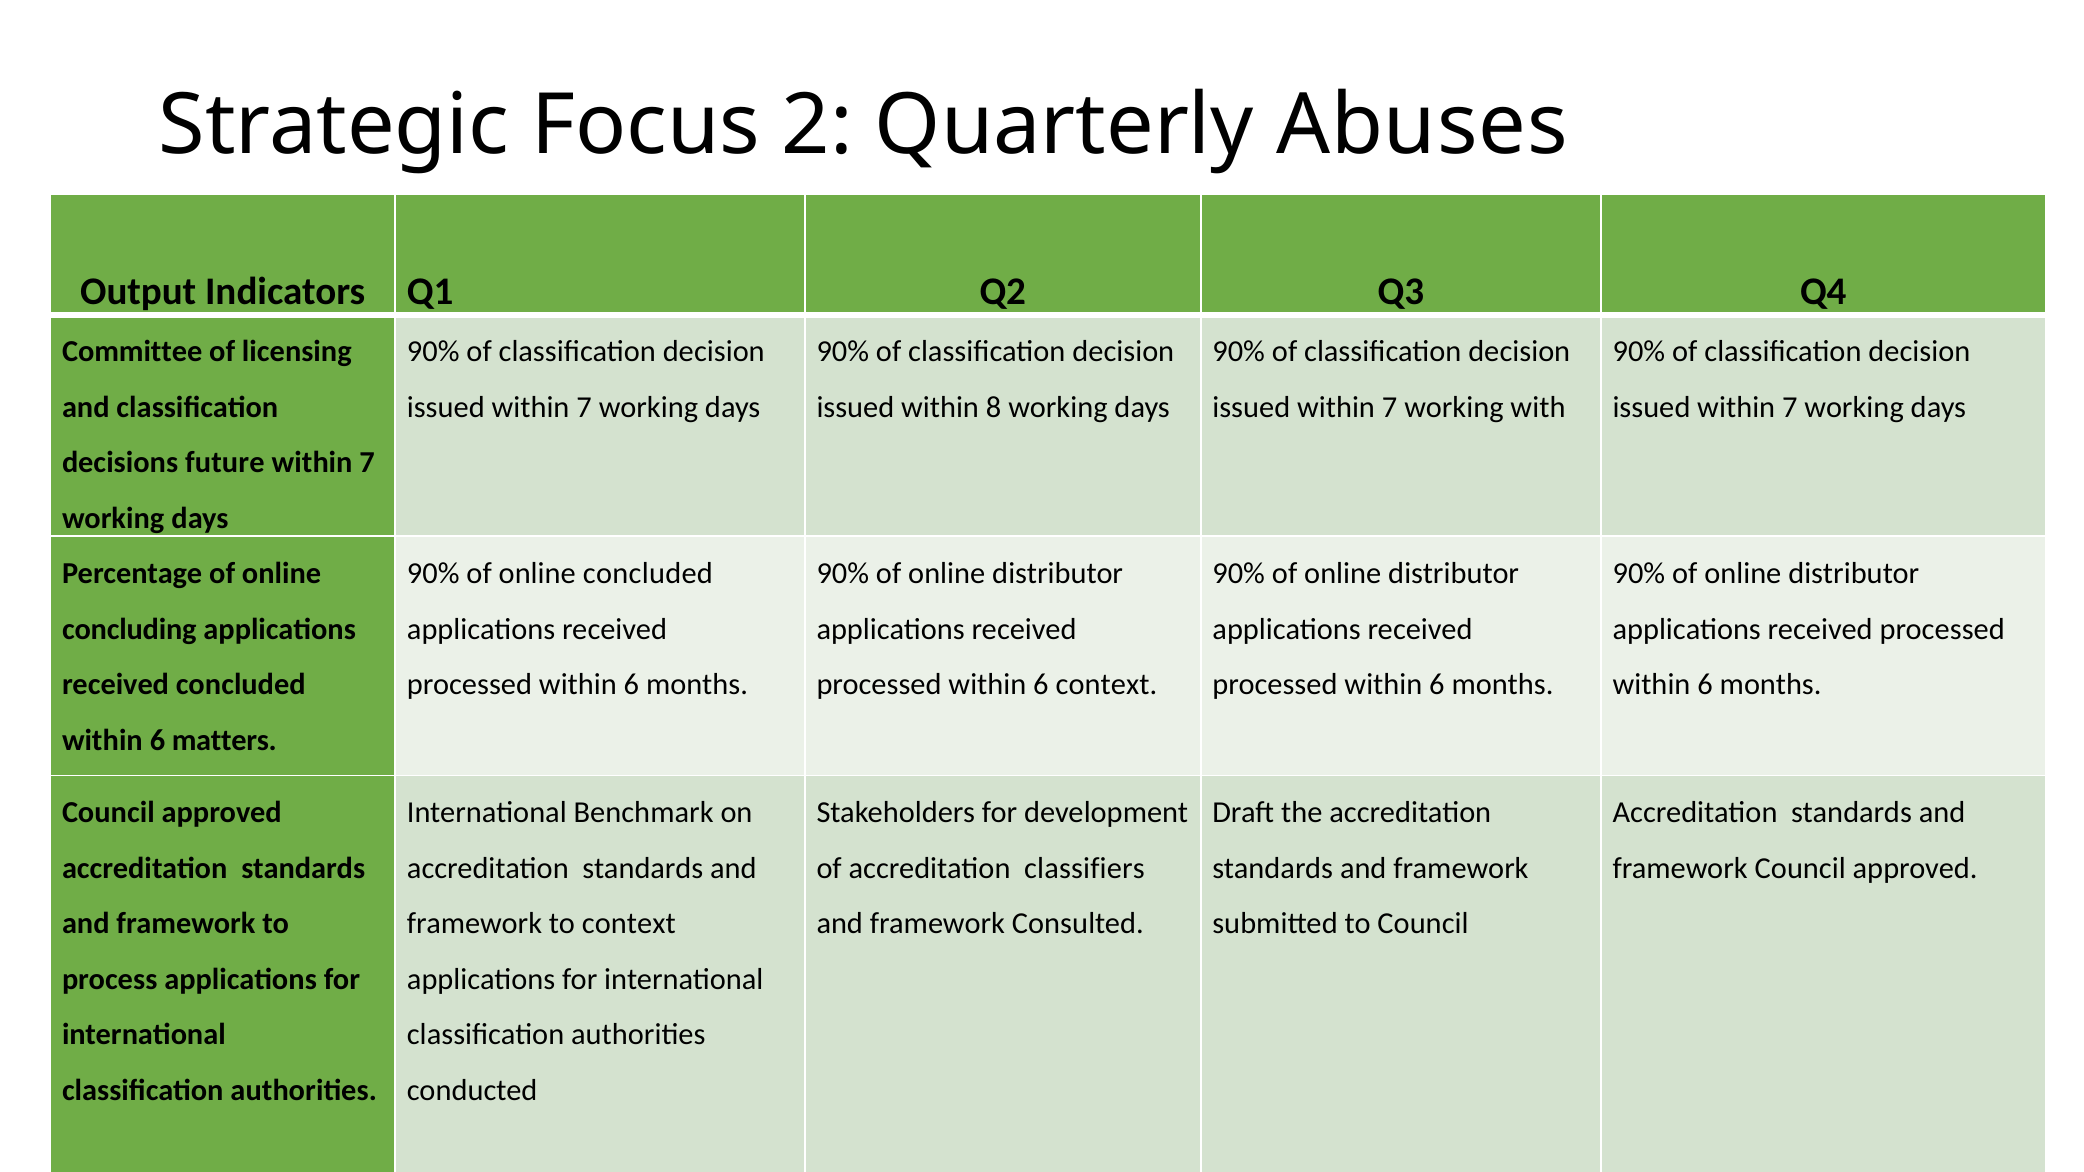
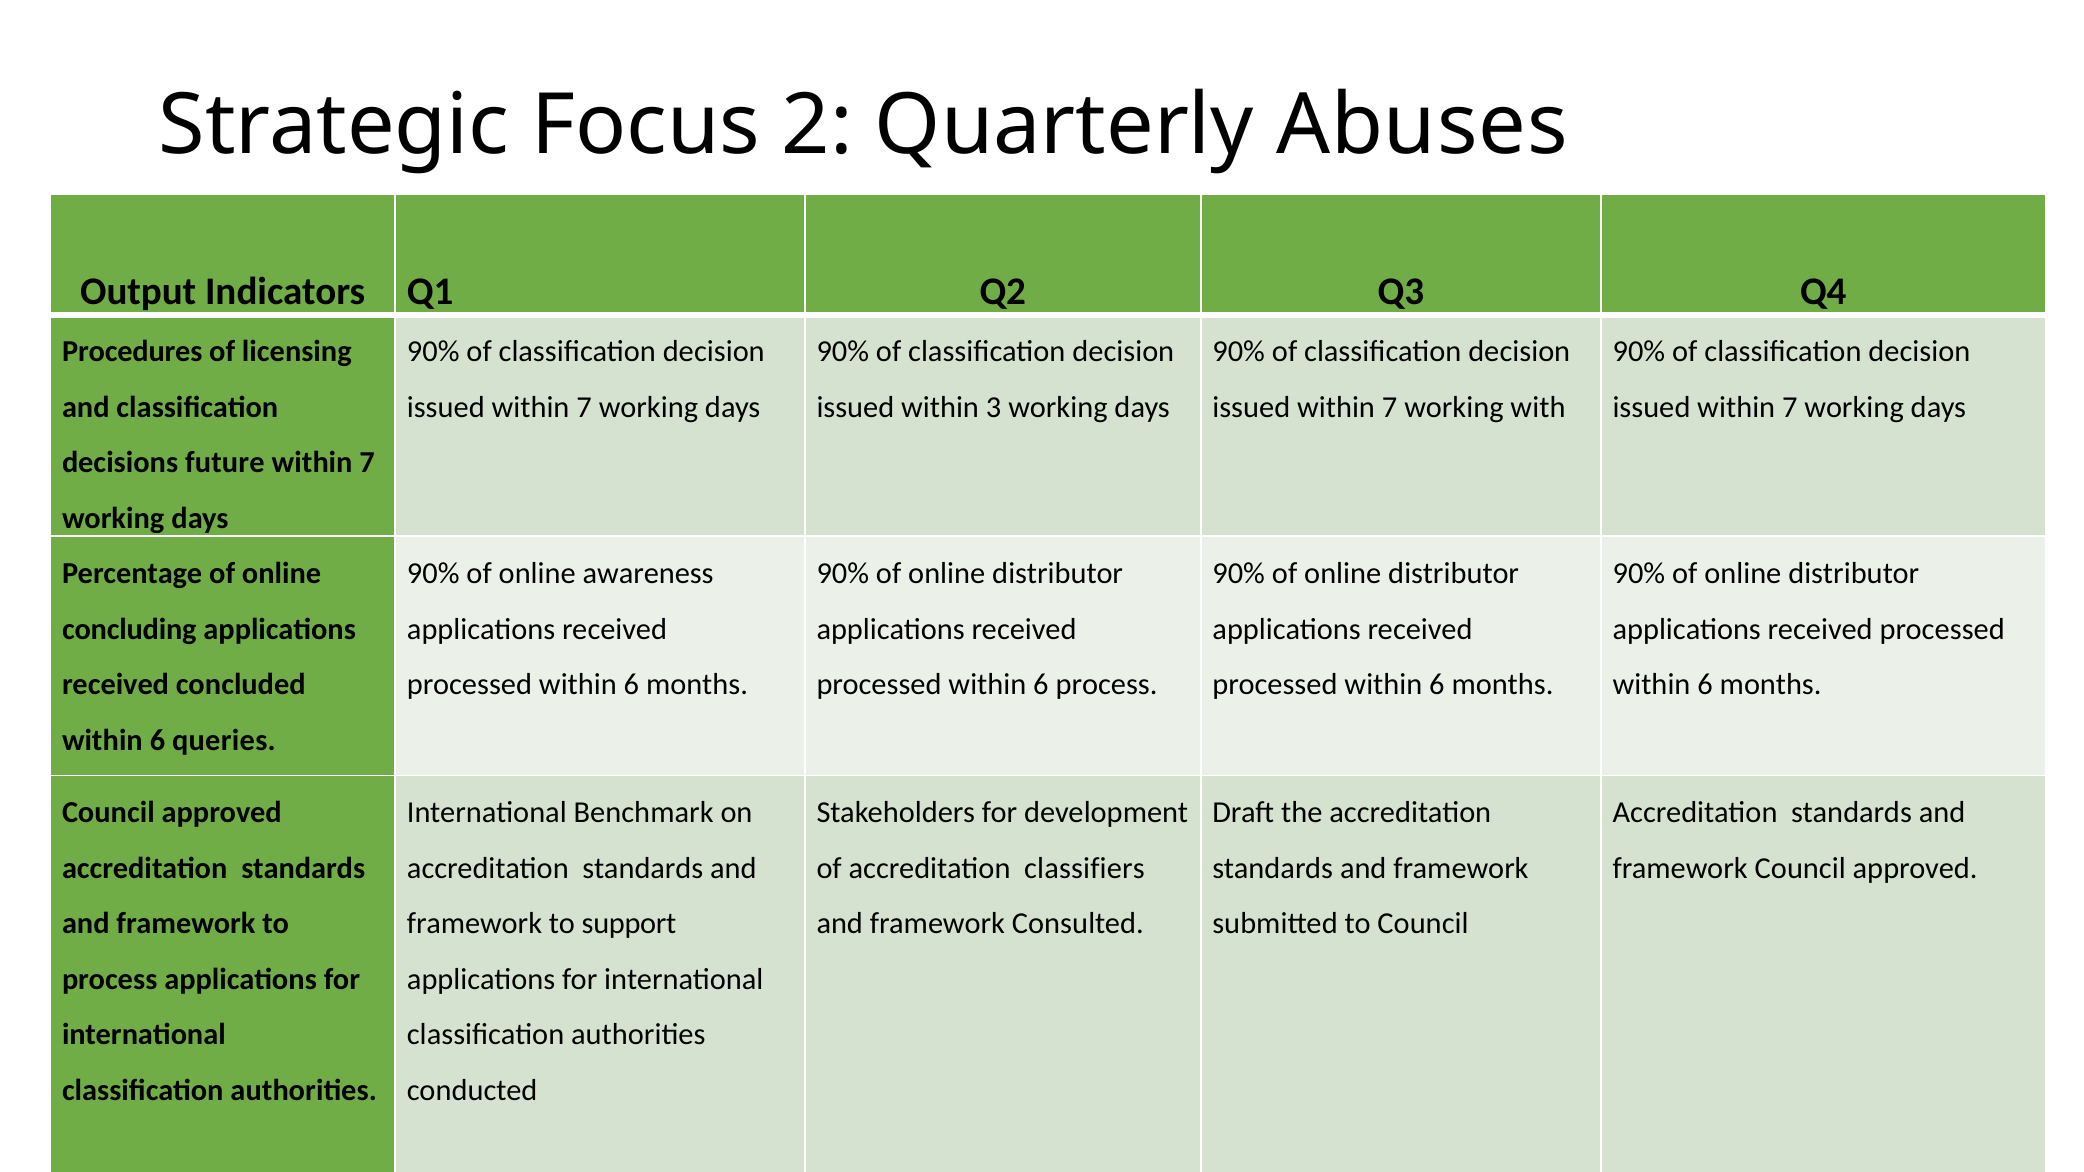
Committee: Committee -> Procedures
8: 8 -> 3
online concluded: concluded -> awareness
6 context: context -> process
matters: matters -> queries
to context: context -> support
